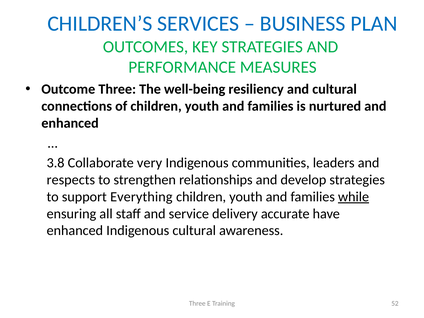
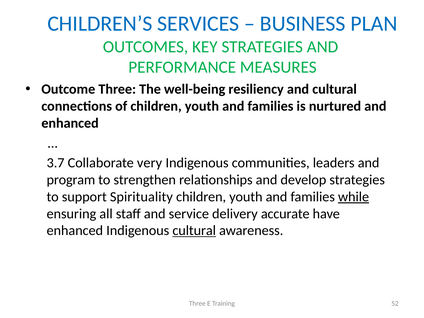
3.8: 3.8 -> 3.7
respects: respects -> program
Everything: Everything -> Spirituality
cultural at (194, 231) underline: none -> present
